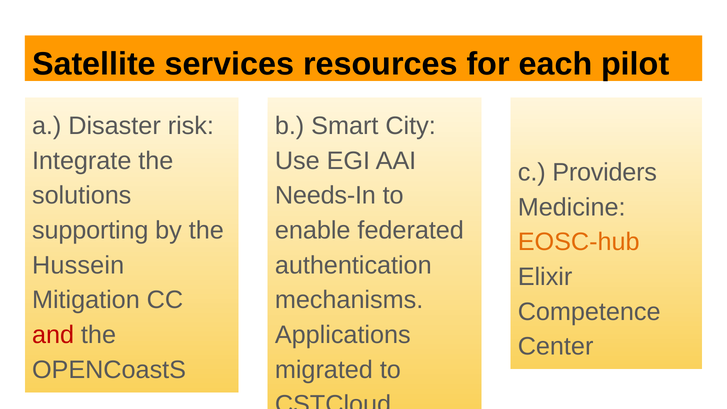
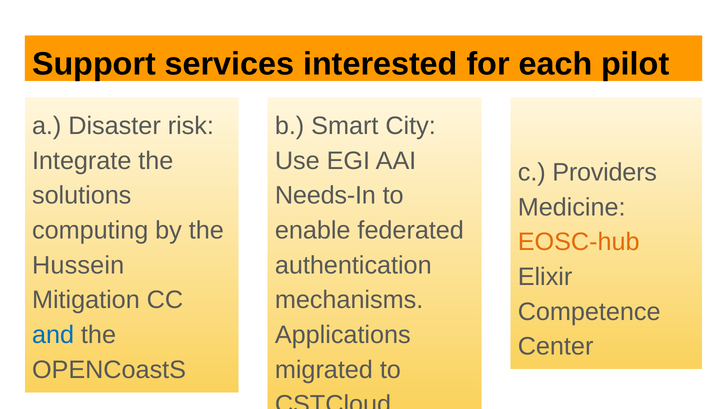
Satellite: Satellite -> Support
resources: resources -> interested
supporting: supporting -> computing
and colour: red -> blue
